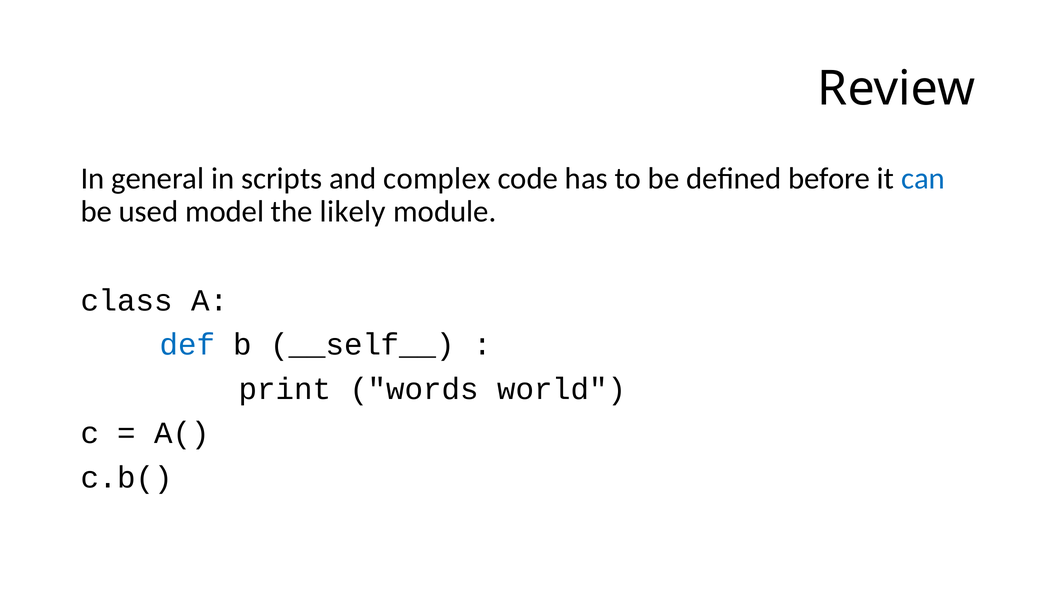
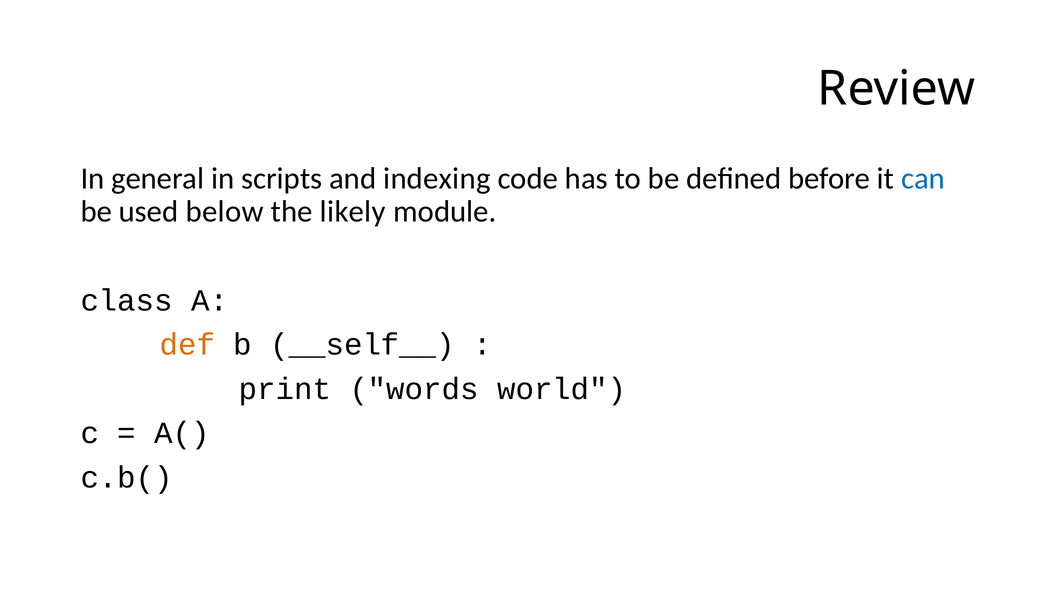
complex: complex -> indexing
model: model -> below
def colour: blue -> orange
